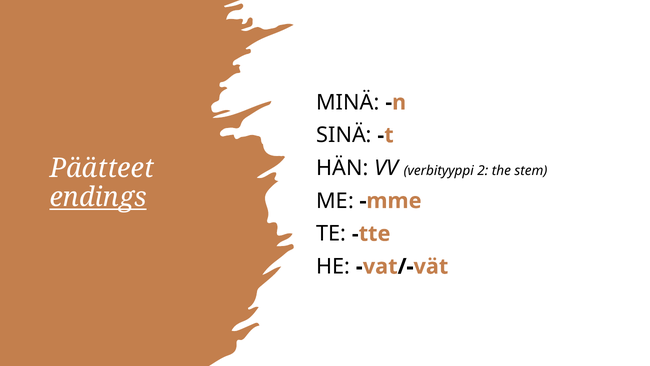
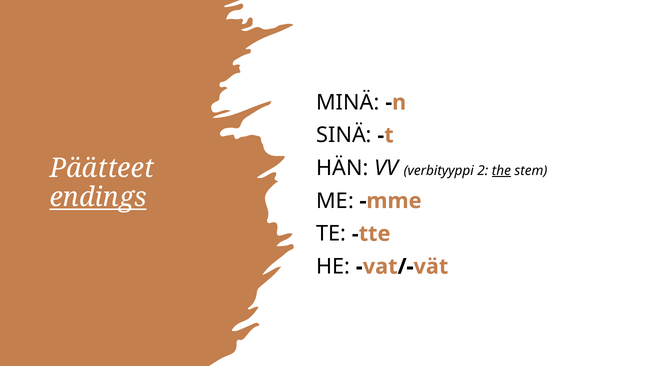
the underline: none -> present
